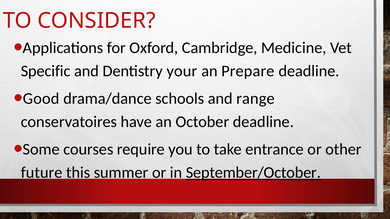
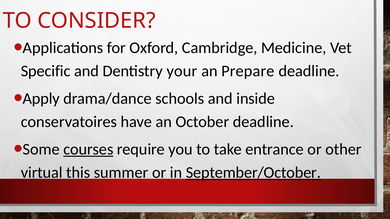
Good: Good -> Apply
range: range -> inside
courses underline: none -> present
future: future -> virtual
